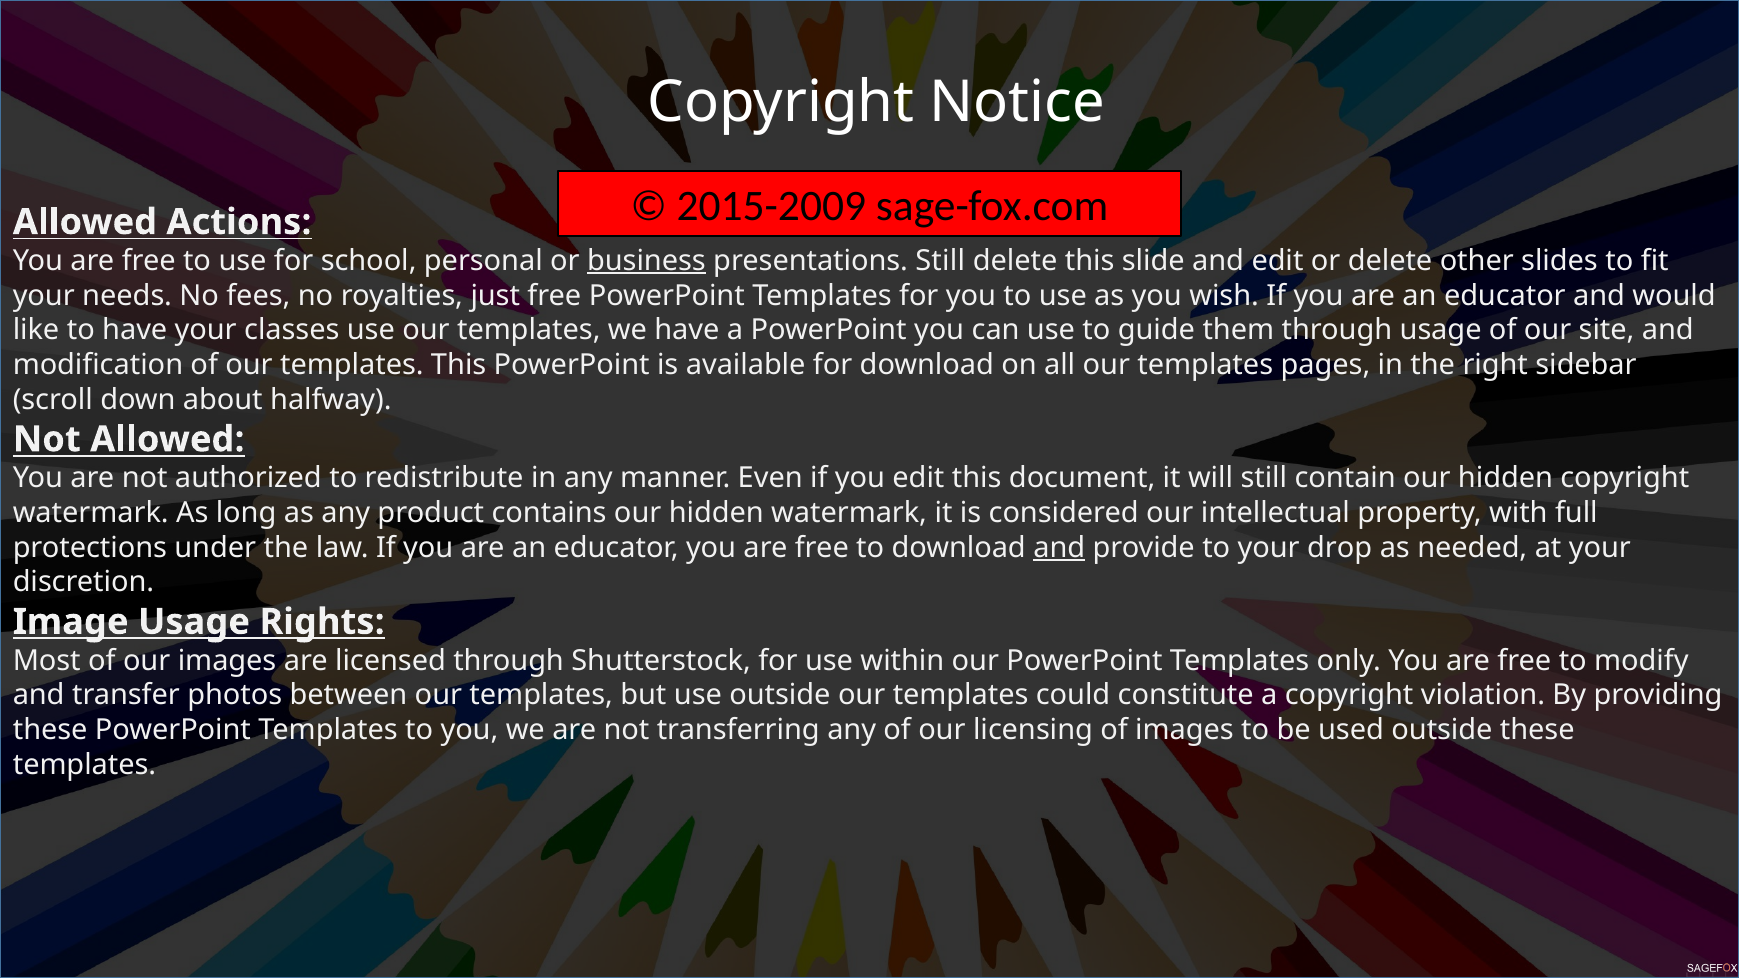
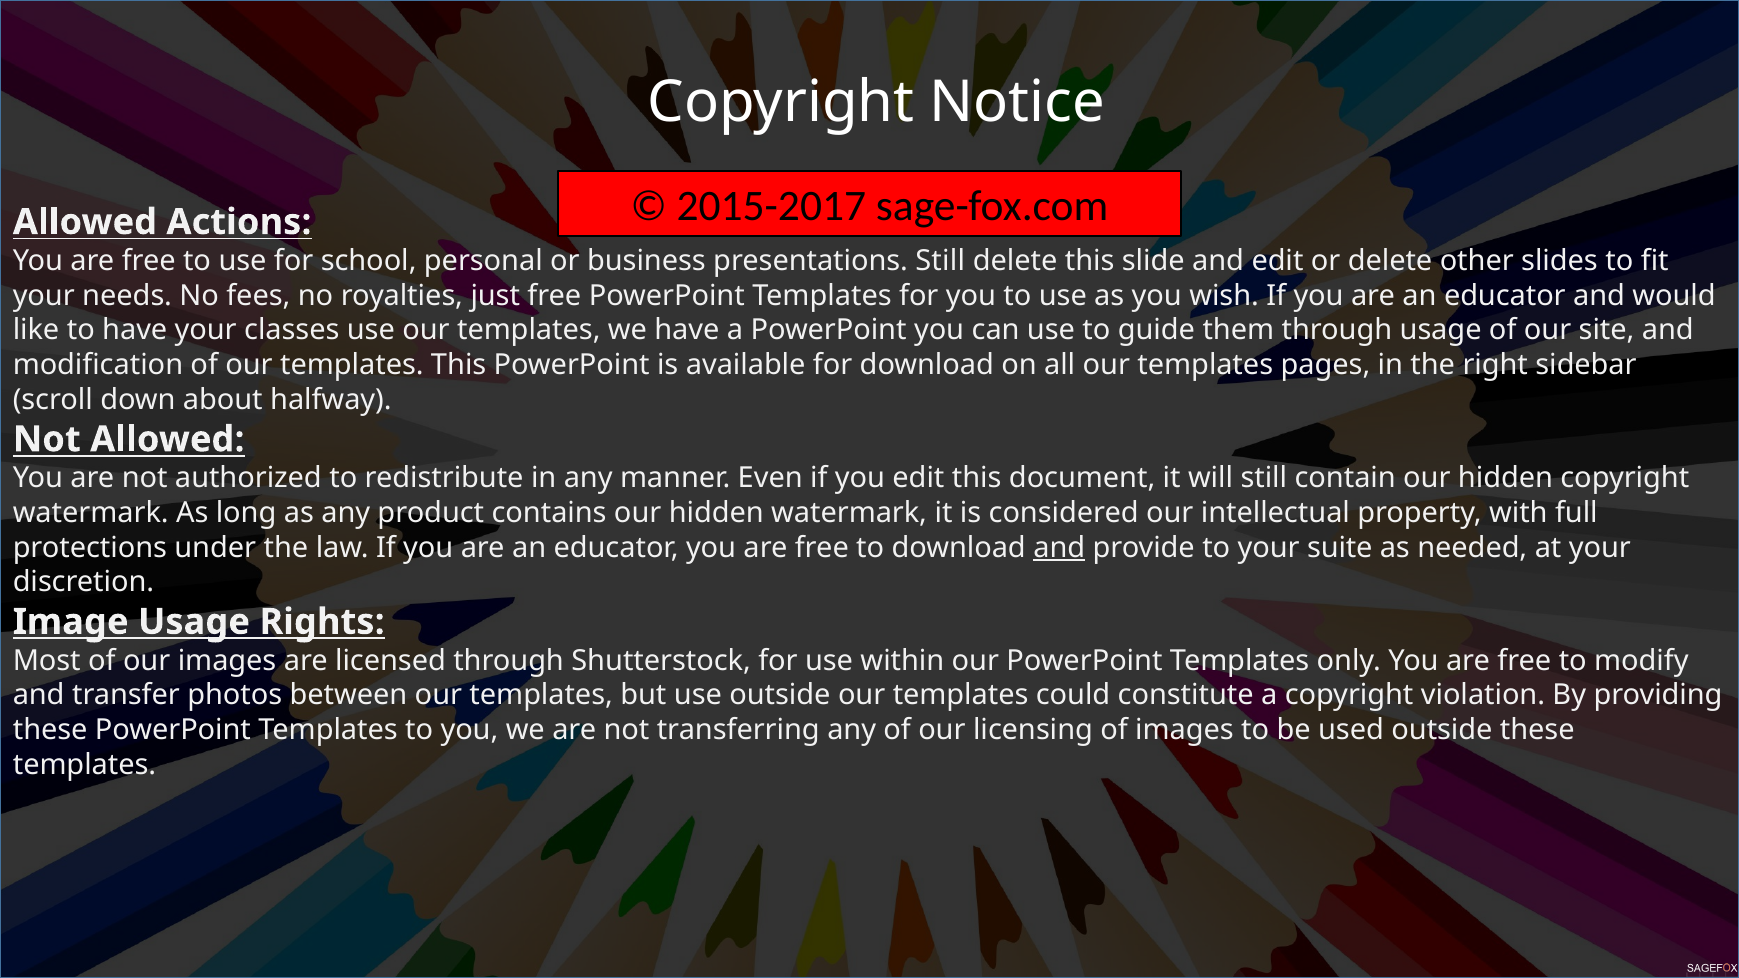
2015-2009: 2015-2009 -> 2015-2017
business underline: present -> none
drop: drop -> suite
